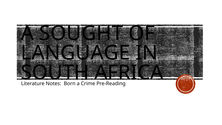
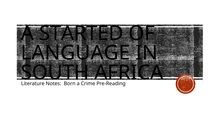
SOUGHT: SOUGHT -> STARTED
